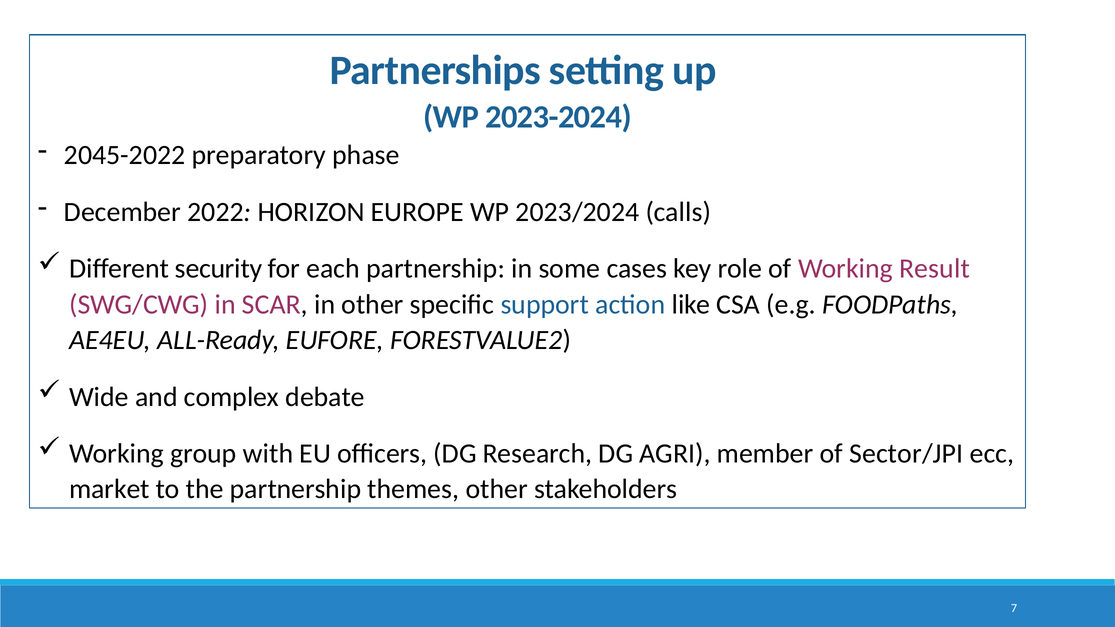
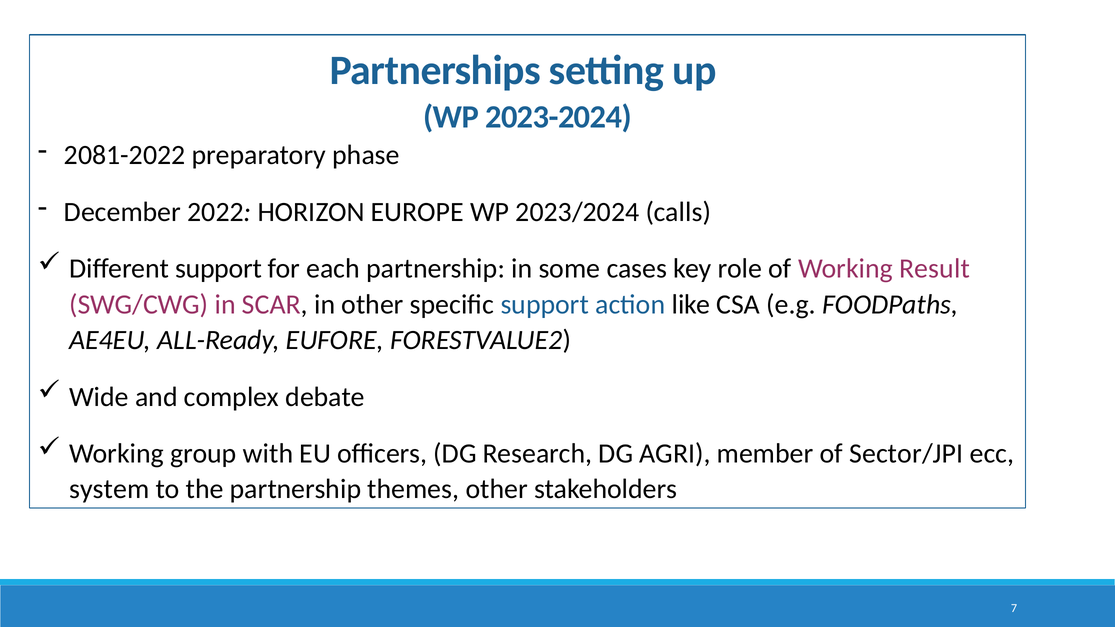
2045-2022: 2045-2022 -> 2081-2022
Different security: security -> support
market: market -> system
